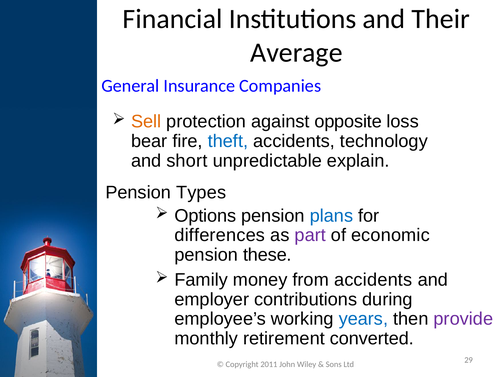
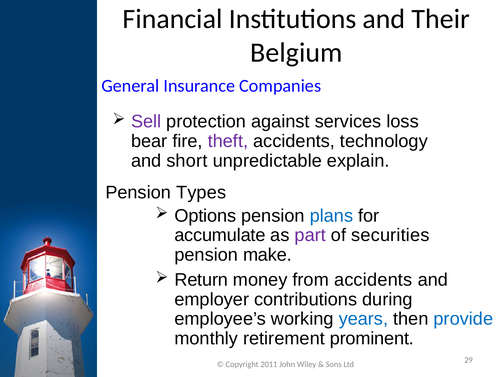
Average: Average -> Belgium
Sell colour: orange -> purple
opposite: opposite -> services
theft colour: blue -> purple
differences: differences -> accumulate
economic: economic -> securities
these: these -> make
Family: Family -> Return
provide colour: purple -> blue
converted: converted -> prominent
